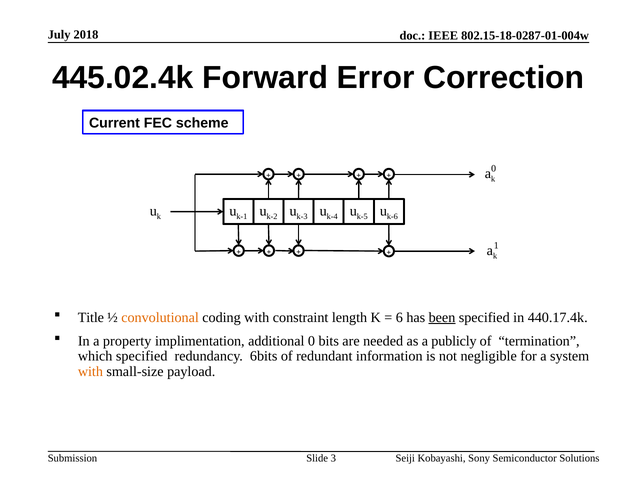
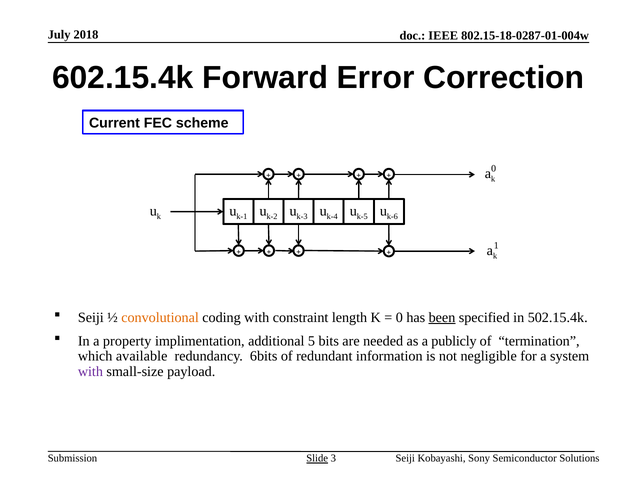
445.02.4k: 445.02.4k -> 602.15.4k
Title at (91, 317): Title -> Seiji
6 at (399, 317): 6 -> 0
440.17.4k: 440.17.4k -> 502.15.4k
additional 0: 0 -> 5
which specified: specified -> available
with at (90, 371) colour: orange -> purple
Slide underline: none -> present
